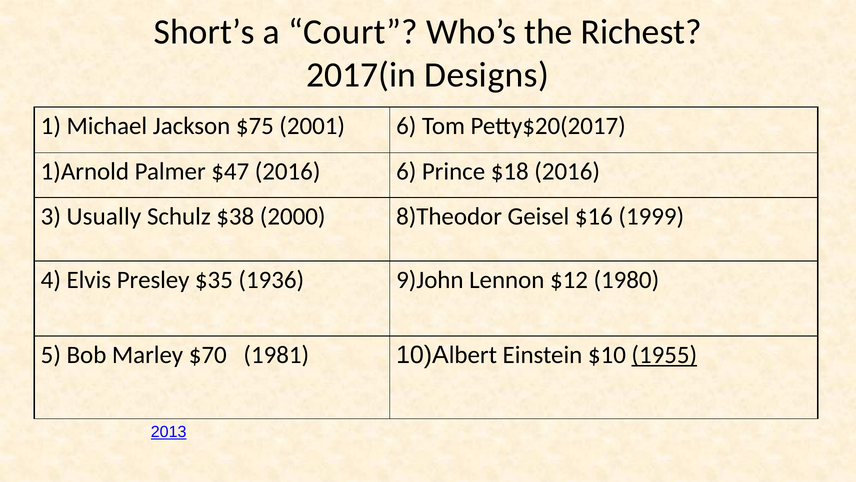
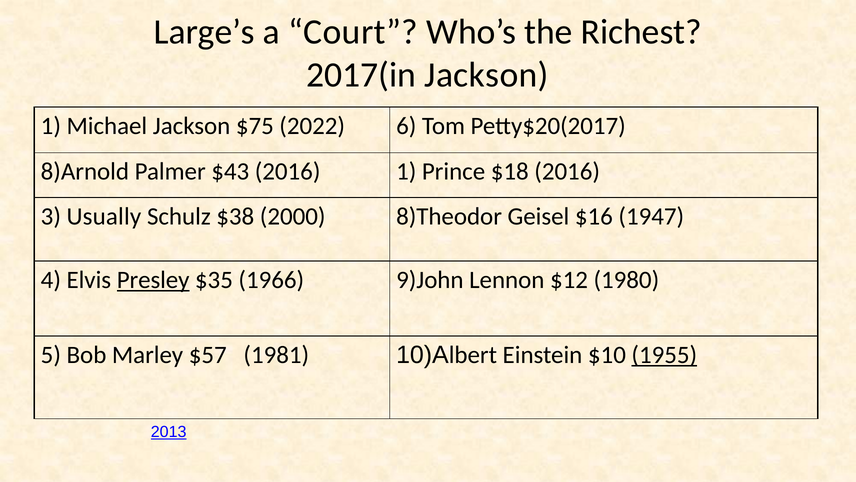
Short’s: Short’s -> Large’s
2017(in Designs: Designs -> Jackson
2001: 2001 -> 2022
1)Arnold: 1)Arnold -> 8)Arnold
$47: $47 -> $43
2016 6: 6 -> 1
1999: 1999 -> 1947
Presley underline: none -> present
1936: 1936 -> 1966
$70: $70 -> $57
